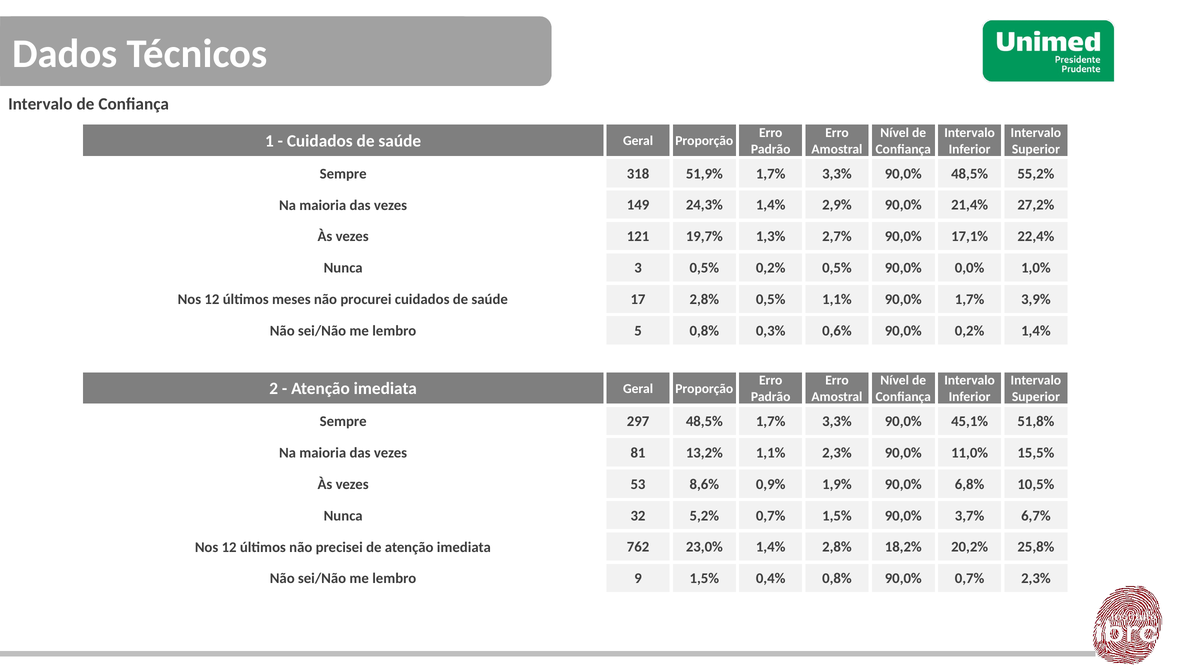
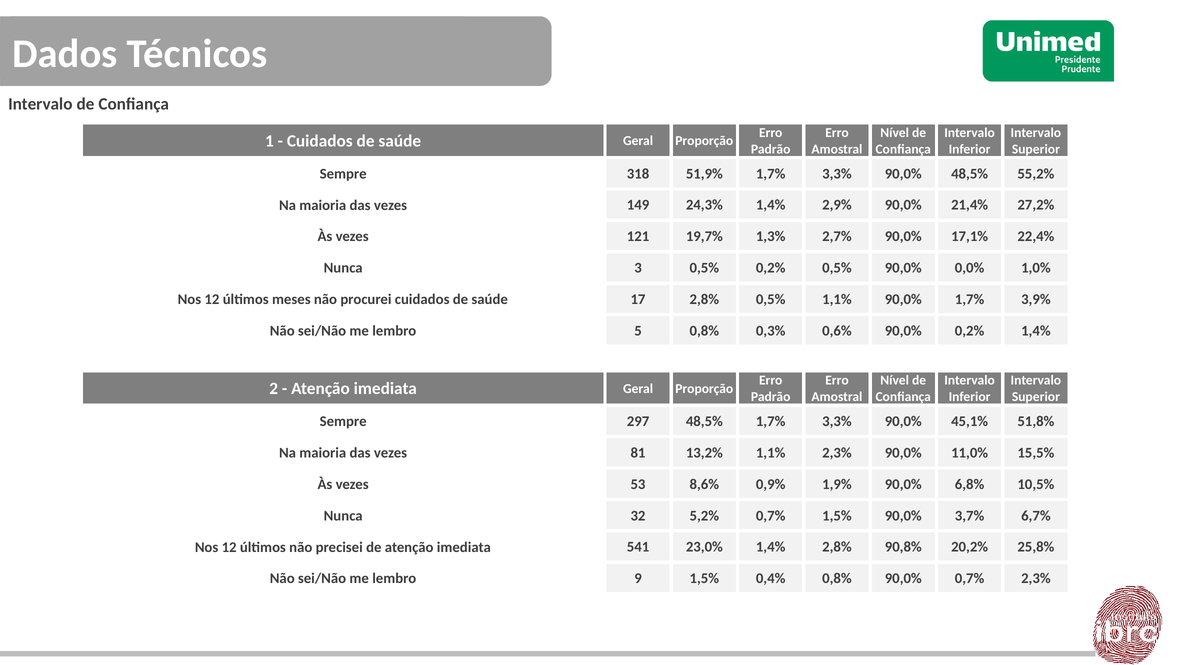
762: 762 -> 541
18,2%: 18,2% -> 90,8%
